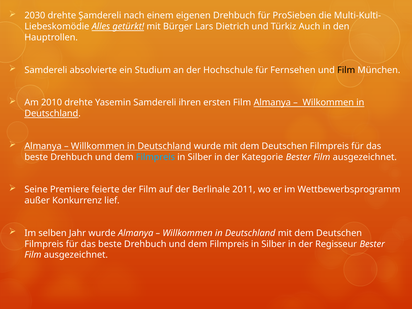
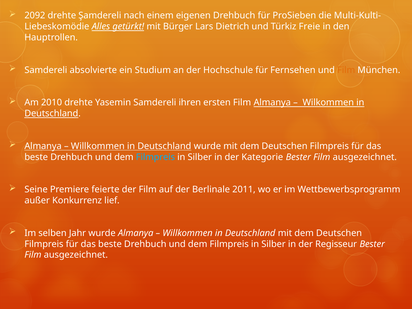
2030: 2030 -> 2092
Auch: Auch -> Freie
Film at (346, 70) colour: black -> orange
